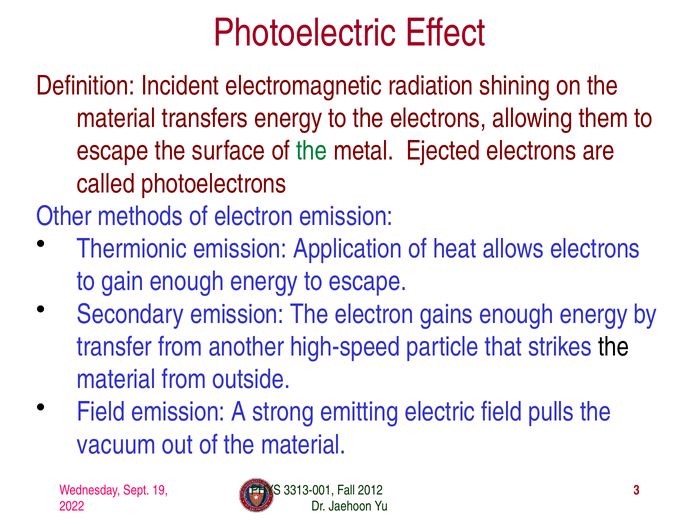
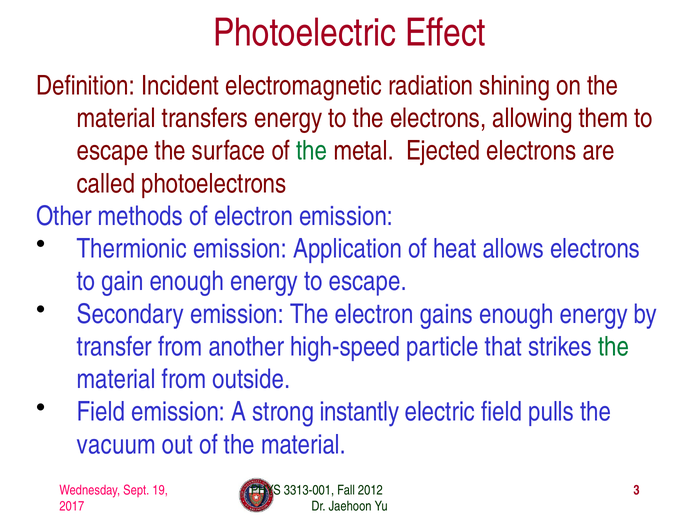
the at (614, 347) colour: black -> green
emitting: emitting -> instantly
2022: 2022 -> 2017
